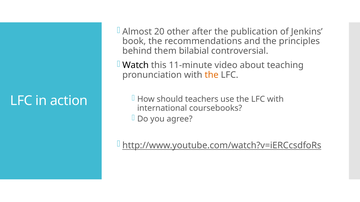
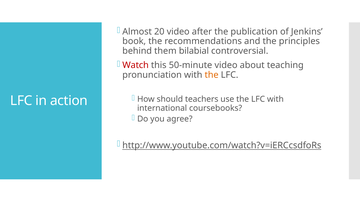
20 other: other -> video
Watch colour: black -> red
11-minute: 11-minute -> 50-minute
